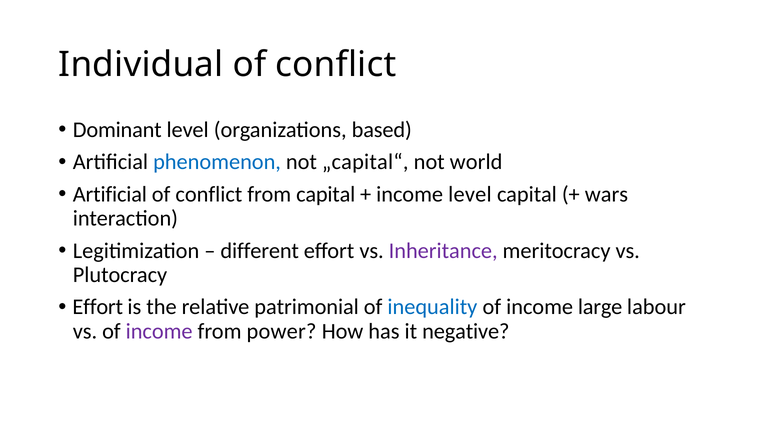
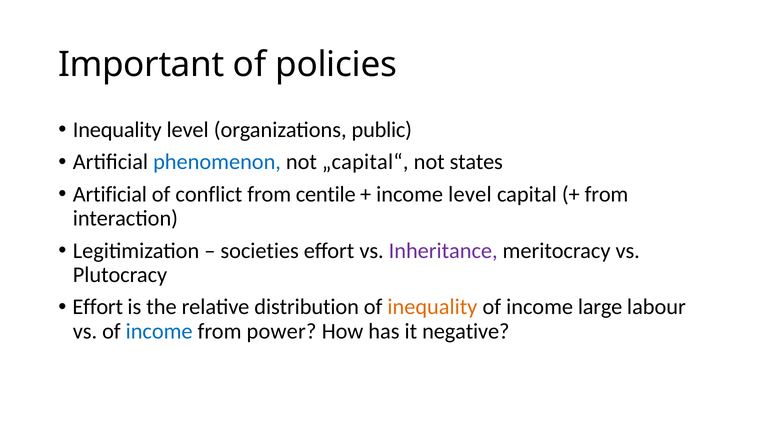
Individual: Individual -> Important
conflict at (336, 64): conflict -> policies
Dominant at (117, 130): Dominant -> Inequality
based: based -> public
world: world -> states
from capital: capital -> centile
wars at (606, 194): wars -> from
different: different -> societies
patrimonial: patrimonial -> distribution
inequality at (432, 307) colour: blue -> orange
income at (159, 331) colour: purple -> blue
